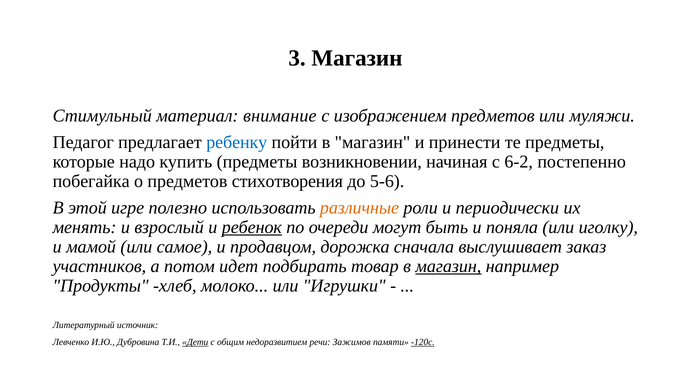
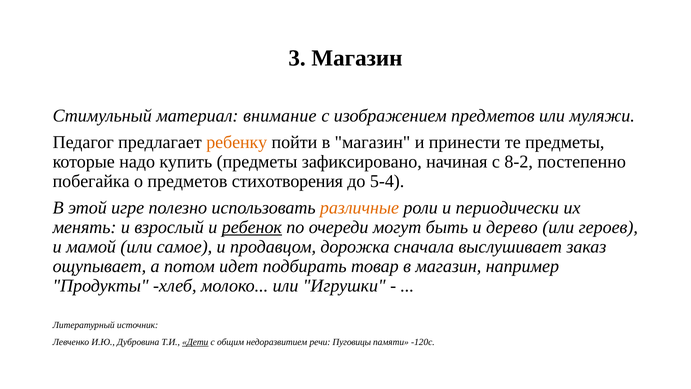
ребенку colour: blue -> orange
возникновении: возникновении -> зафиксировано
6-2: 6-2 -> 8-2
5-6: 5-6 -> 5-4
поняла: поняла -> дерево
иголку: иголку -> героев
участников: участников -> ощупывает
магазин at (448, 266) underline: present -> none
Зажимов: Зажимов -> Пуговицы
-120с underline: present -> none
